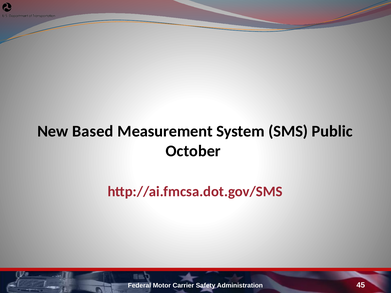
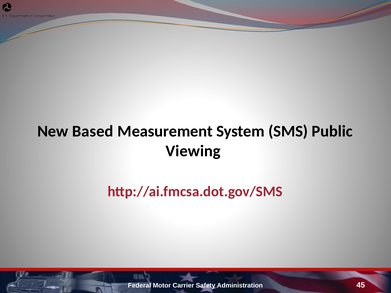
October: October -> Viewing
